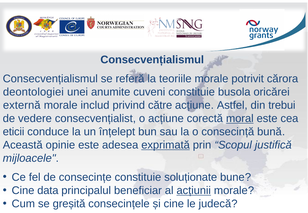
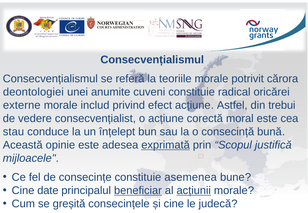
busola: busola -> radical
externă: externă -> externe
către: către -> efect
moral underline: present -> none
eticii: eticii -> stau
soluționate: soluționate -> asemenea
data: data -> date
beneficiar underline: none -> present
